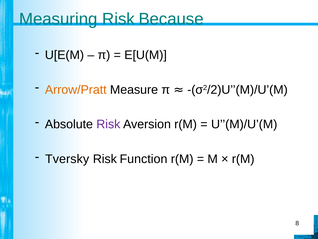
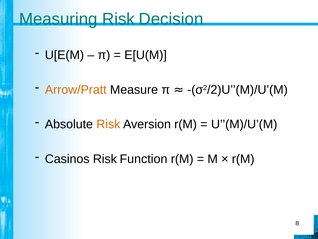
Because: Because -> Decision
Risk at (108, 124) colour: purple -> orange
Tversky: Tversky -> Casinos
